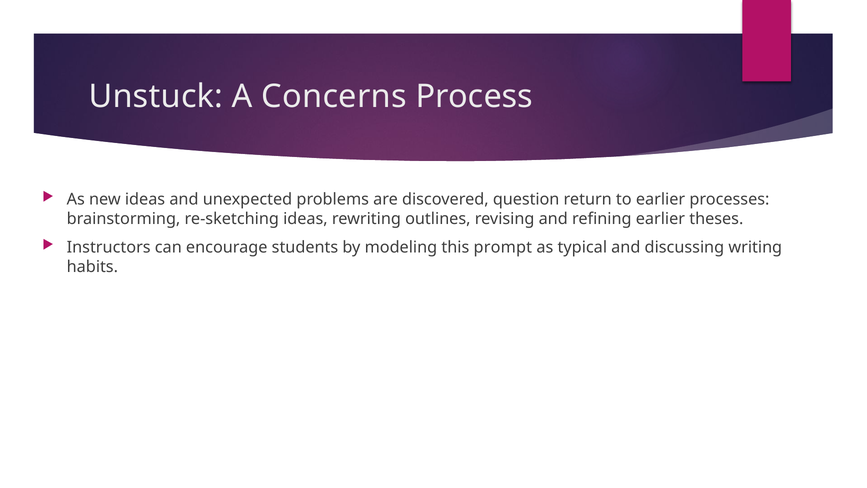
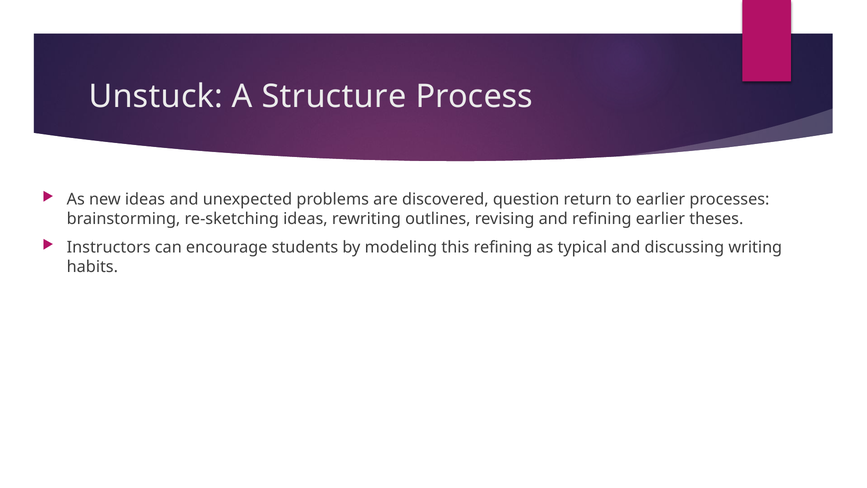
Concerns: Concerns -> Structure
this prompt: prompt -> refining
